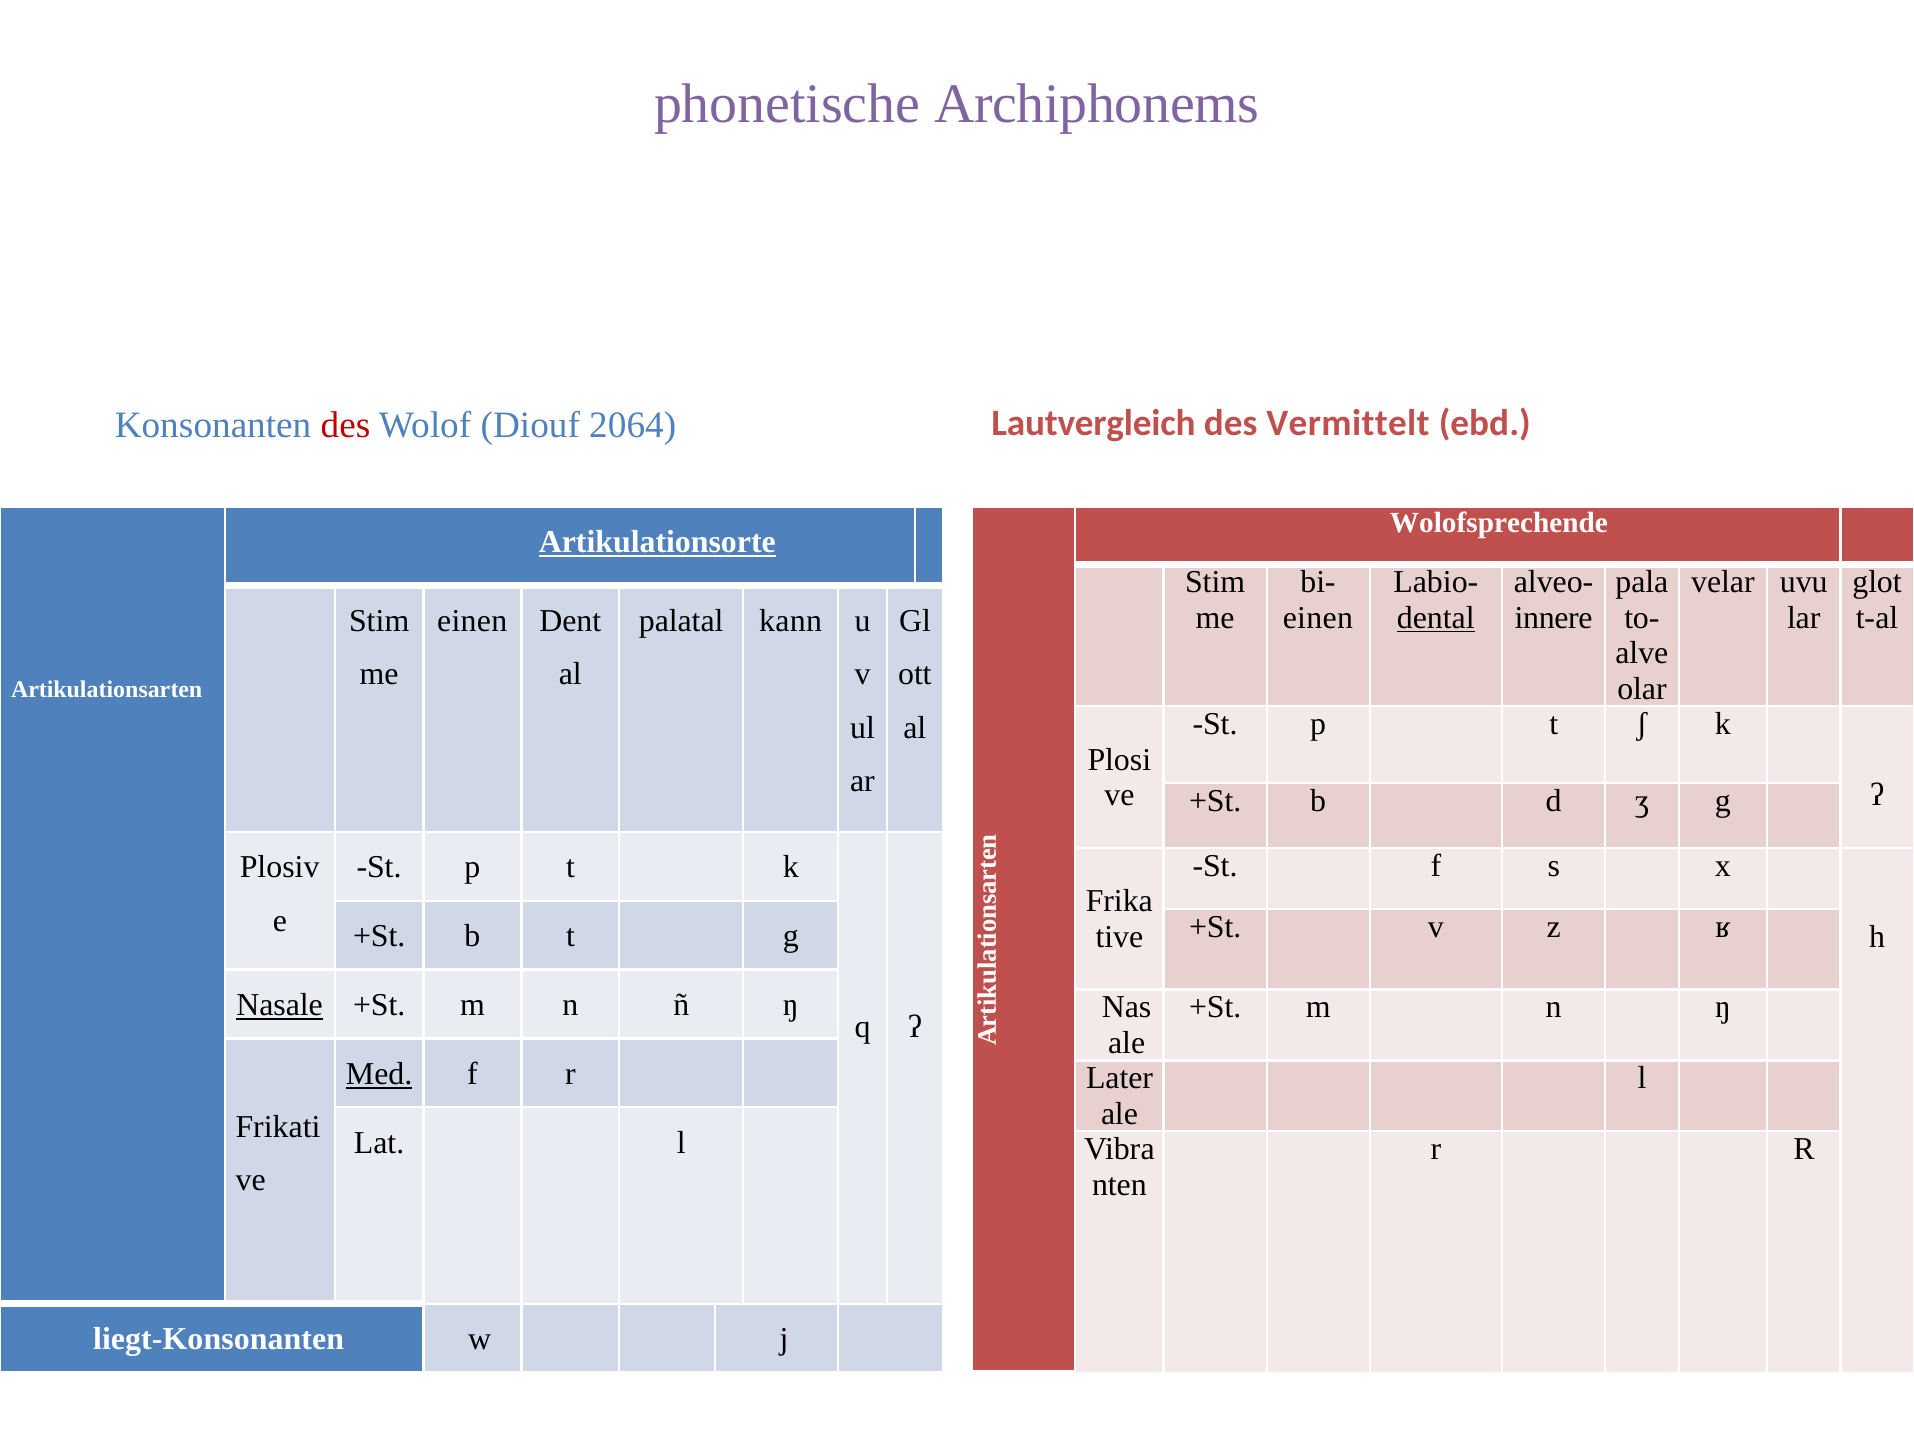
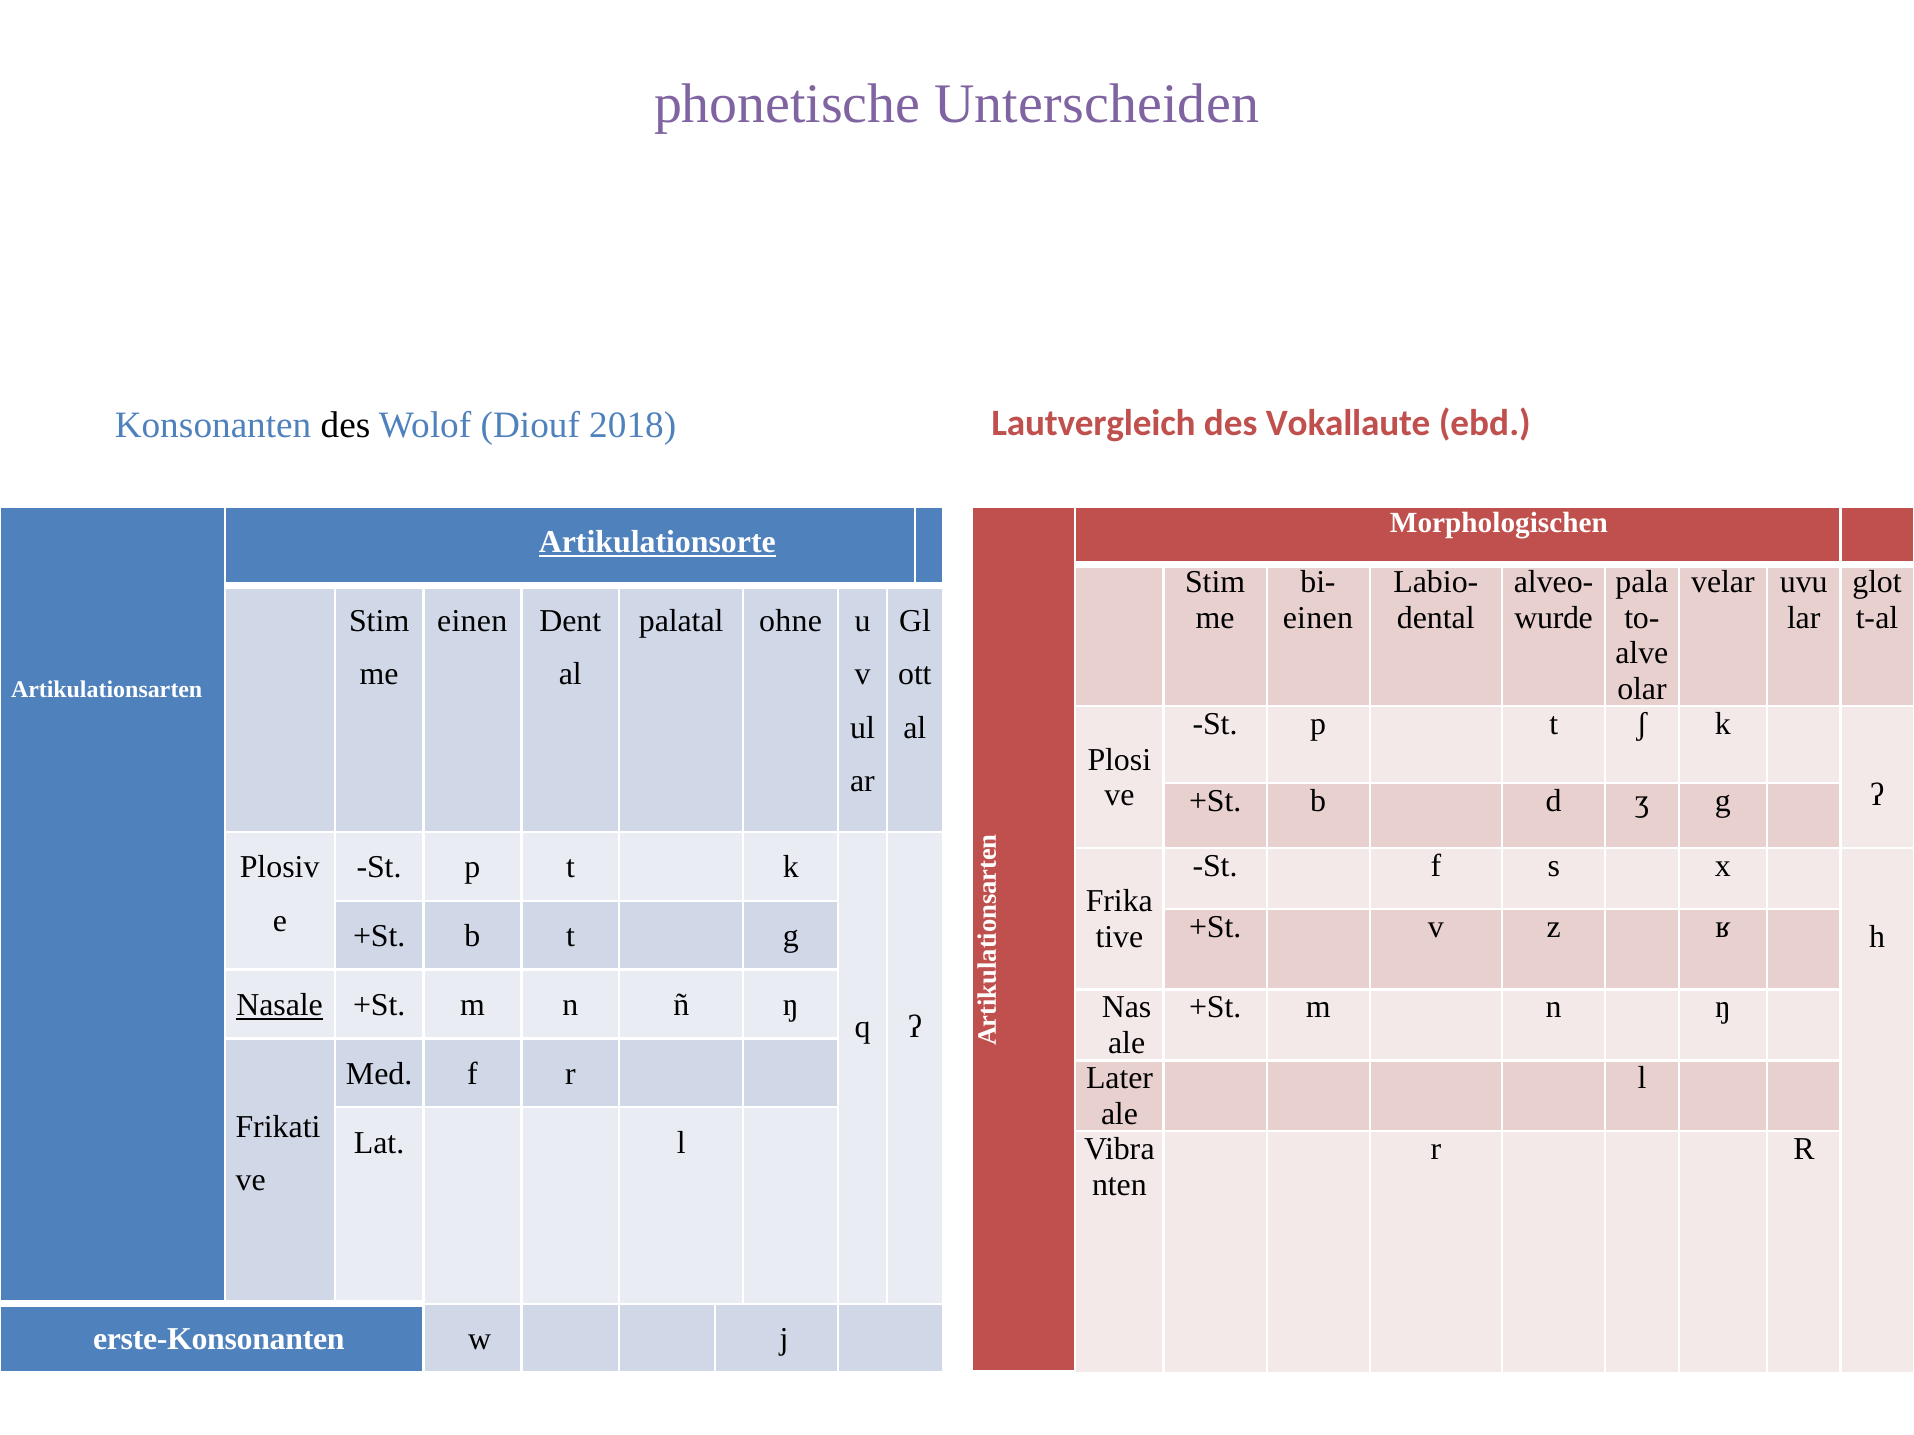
Archiphonems: Archiphonems -> Unterscheiden
Vermittelt: Vermittelt -> Vokallaute
des at (346, 426) colour: red -> black
2064: 2064 -> 2018
Wolofsprechende: Wolofsprechende -> Morphologischen
dental underline: present -> none
innere: innere -> wurde
kann: kann -> ohne
Med underline: present -> none
liegt-Konsonanten: liegt-Konsonanten -> erste-Konsonanten
